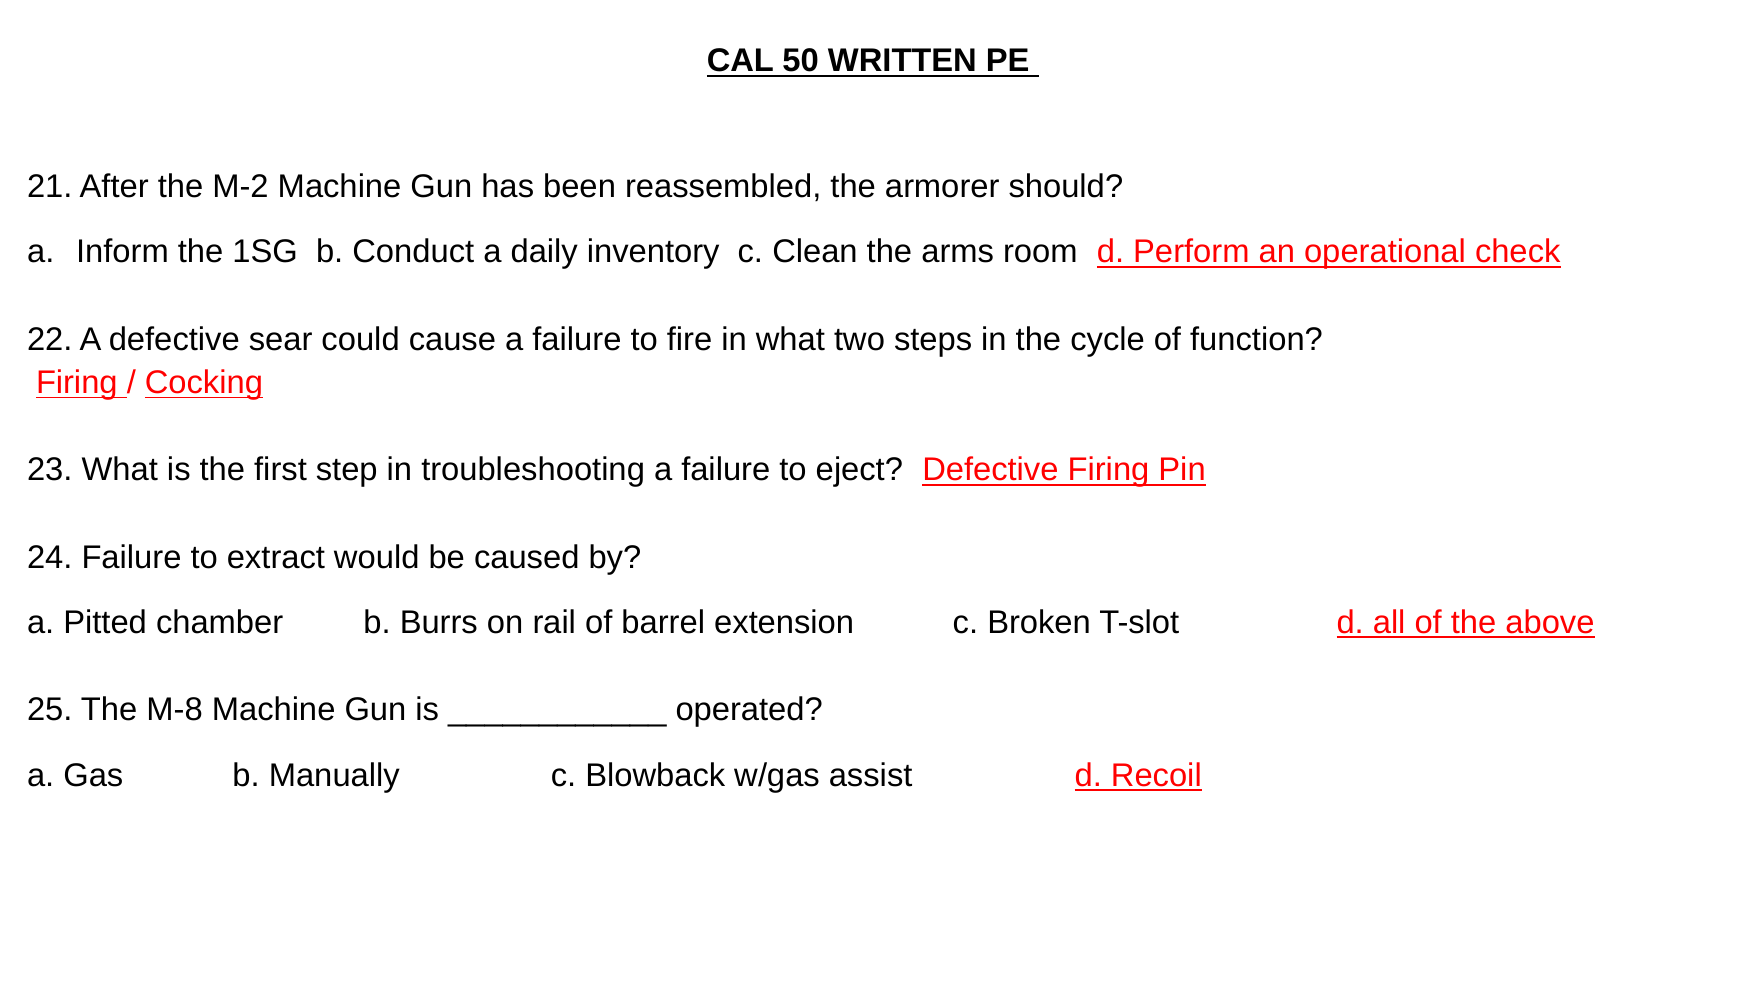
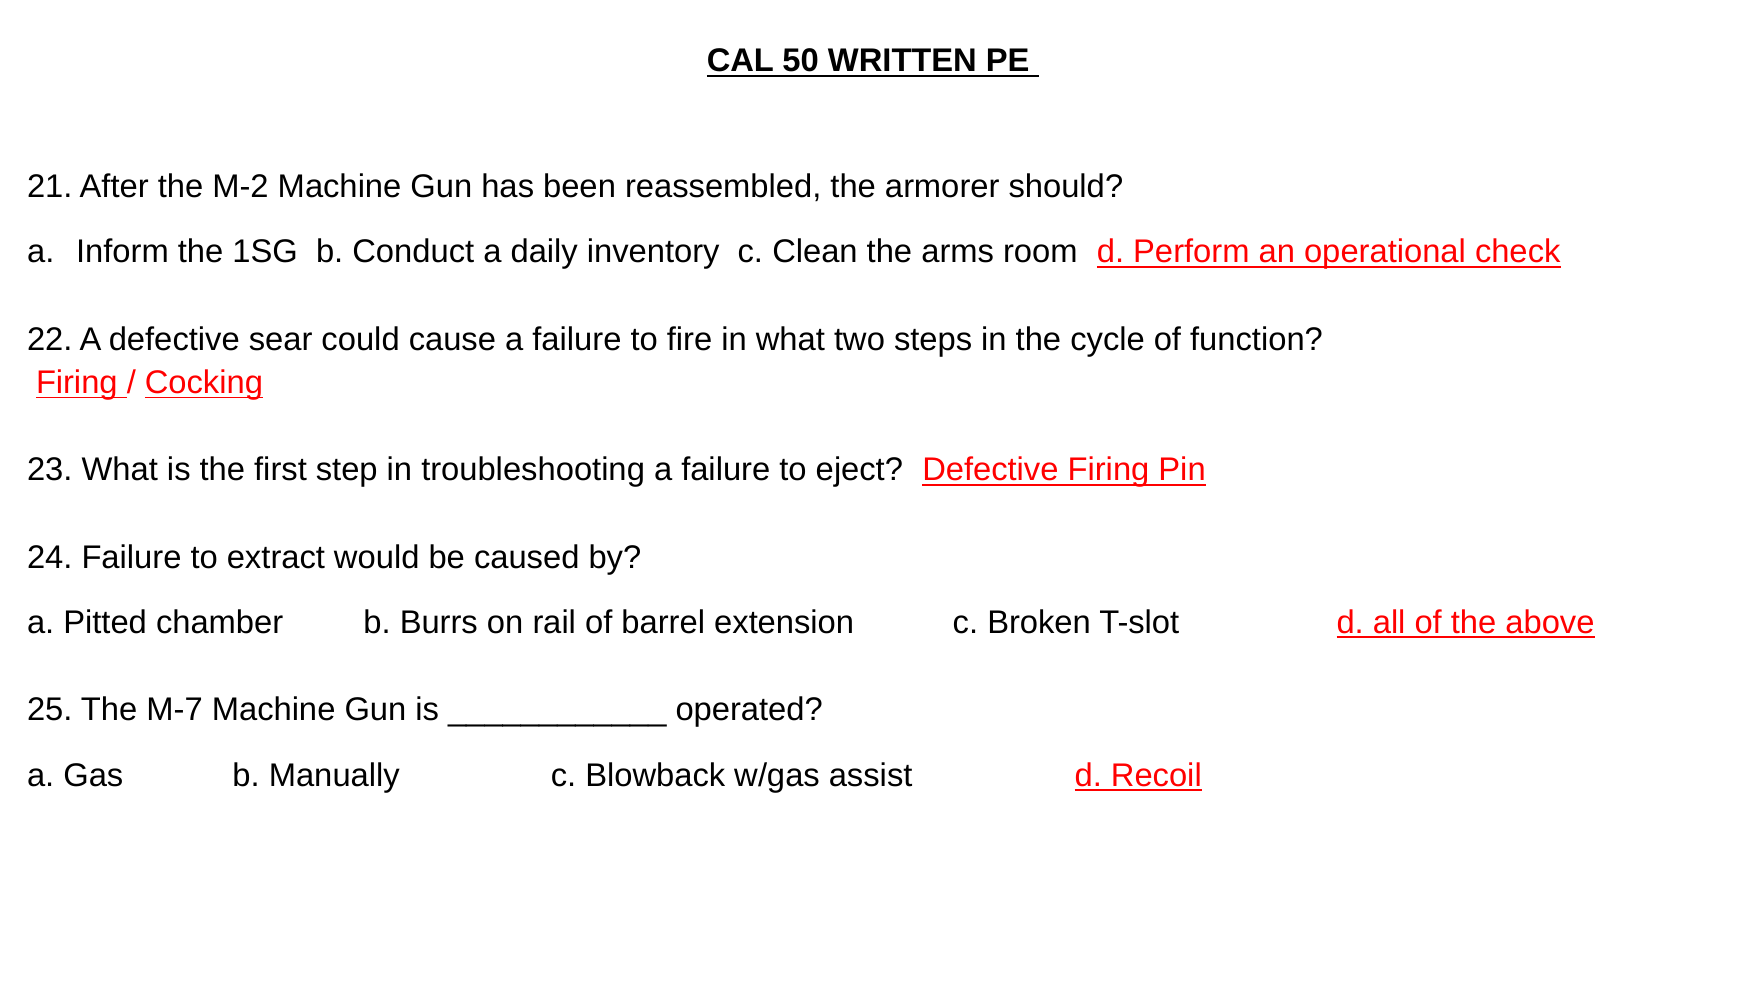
M-8: M-8 -> M-7
